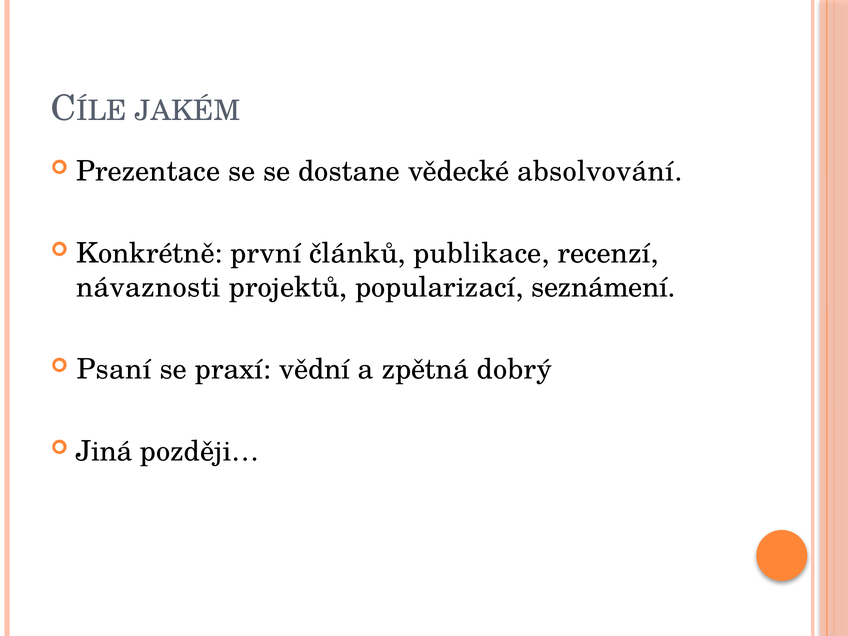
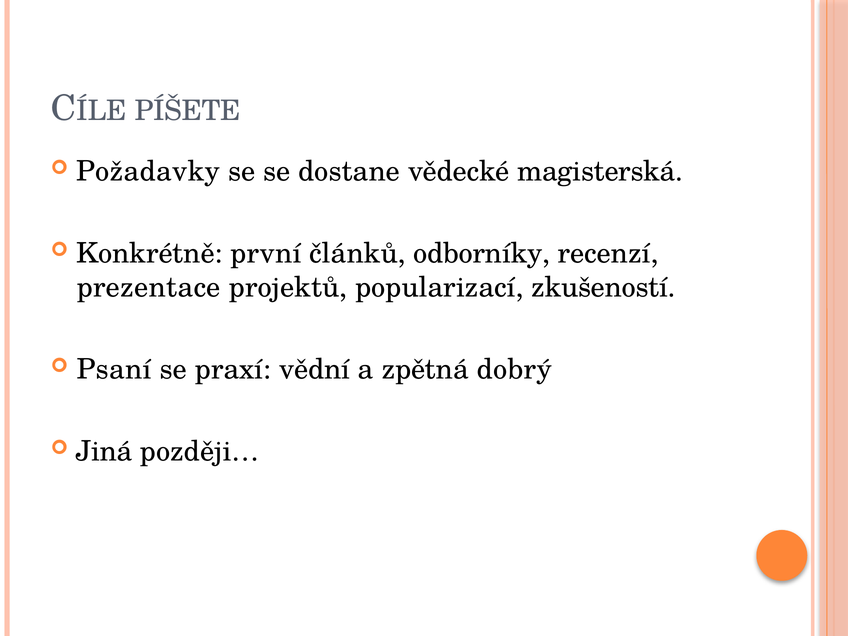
JAKÉM: JAKÉM -> PÍŠETE
Prezentace: Prezentace -> Požadavky
absolvování: absolvování -> magisterská
publikace: publikace -> odborníky
návaznosti: návaznosti -> prezentace
seznámení: seznámení -> zkušeností
